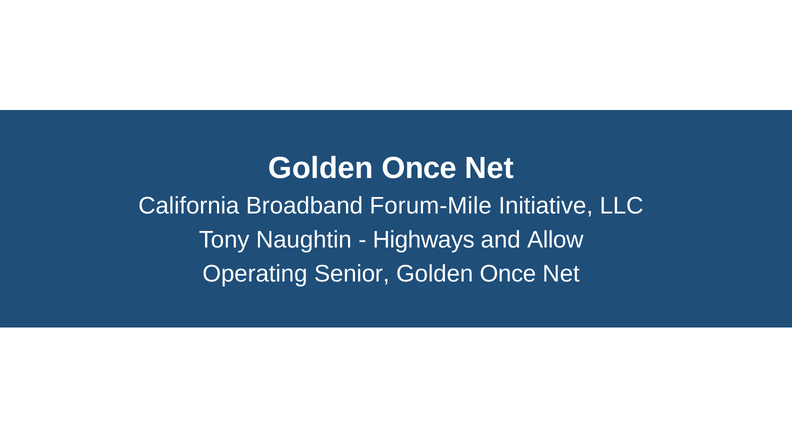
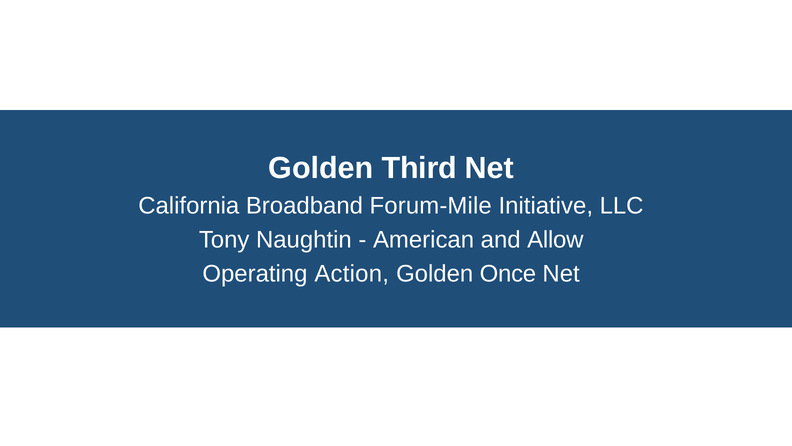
Once at (419, 168): Once -> Third
Highways: Highways -> American
Senior: Senior -> Action
